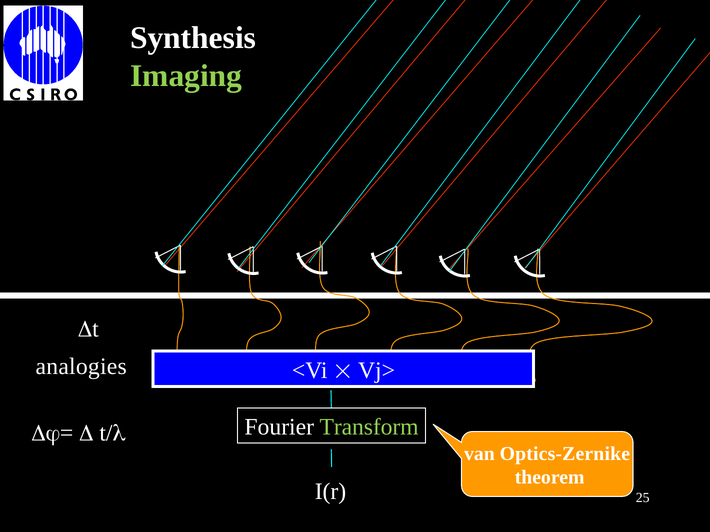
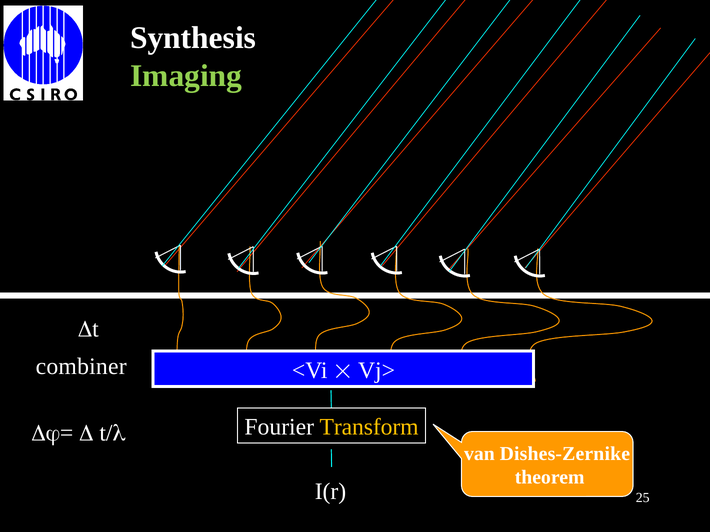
analogies: analogies -> combiner
Transform colour: light green -> yellow
Optics-Zernike: Optics-Zernike -> Dishes-Zernike
